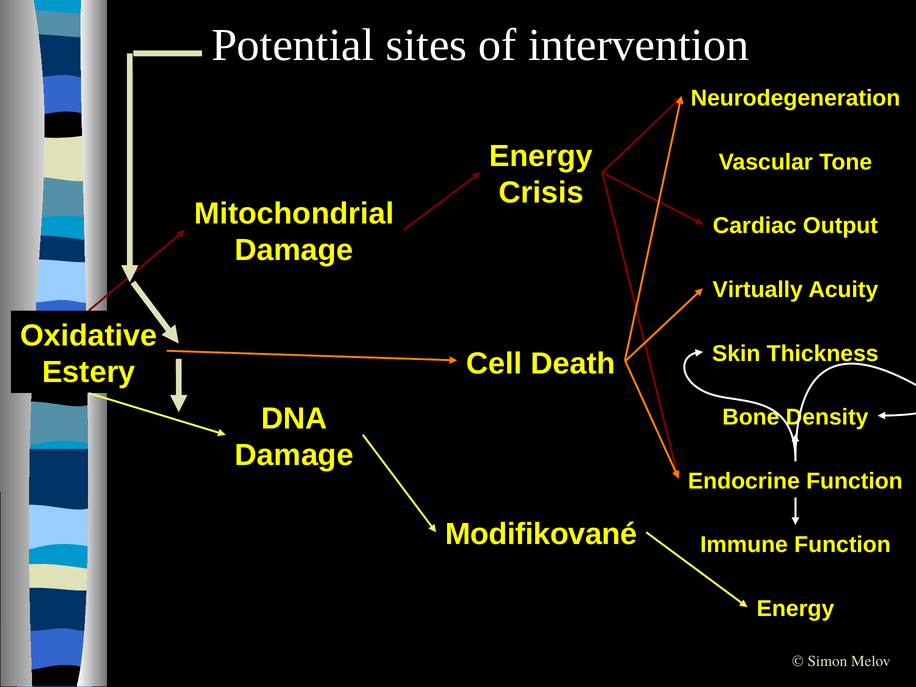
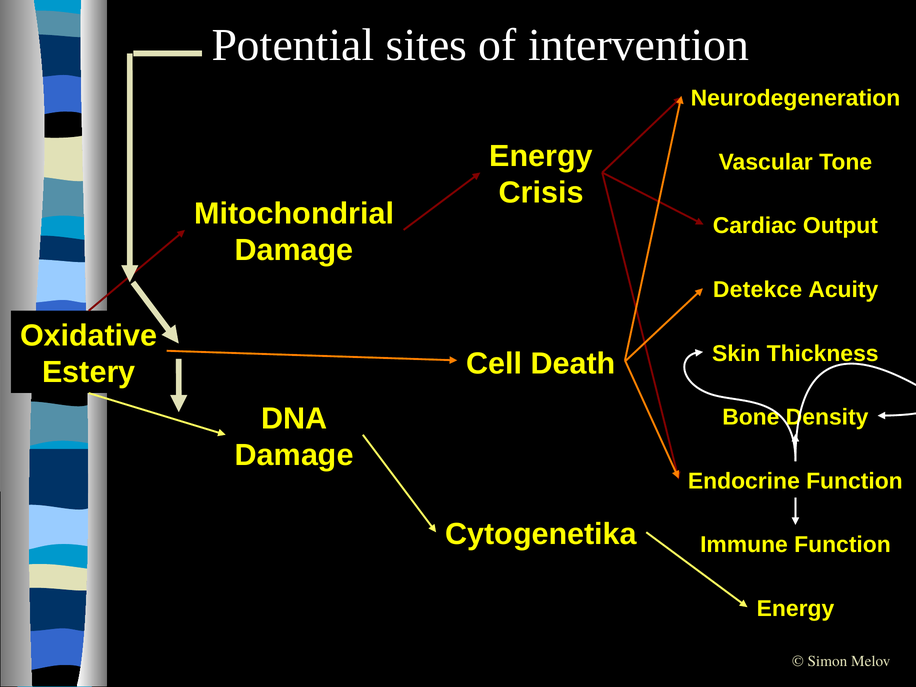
Virtually: Virtually -> Detekce
Modifikované: Modifikované -> Cytogenetika
